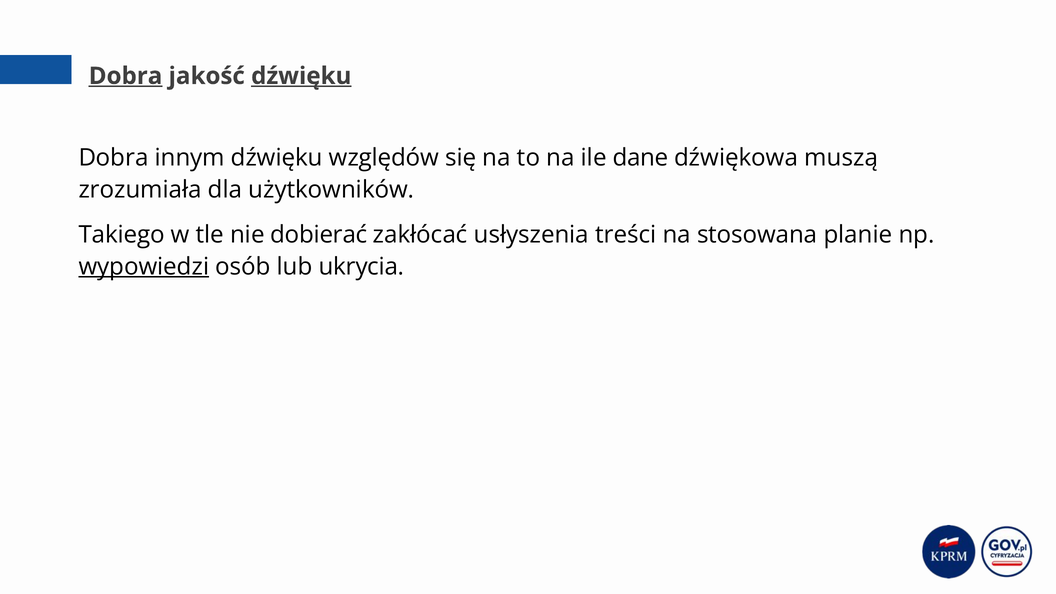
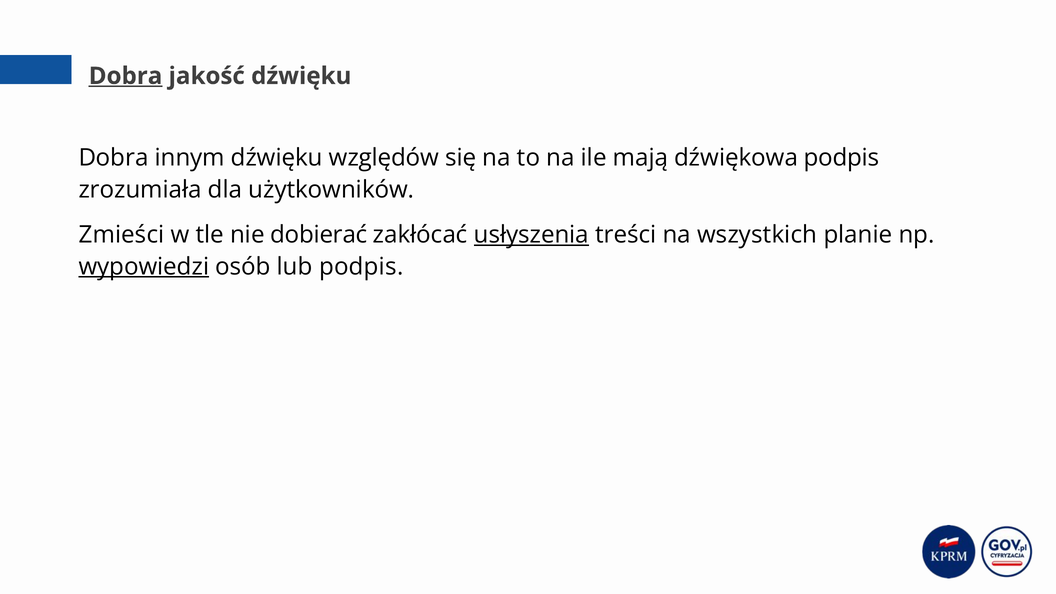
dźwięku at (301, 76) underline: present -> none
dane: dane -> mają
dźwiękowa muszą: muszą -> podpis
Takiego: Takiego -> Zmieści
usłyszenia underline: none -> present
stosowana: stosowana -> wszystkich
lub ukrycia: ukrycia -> podpis
